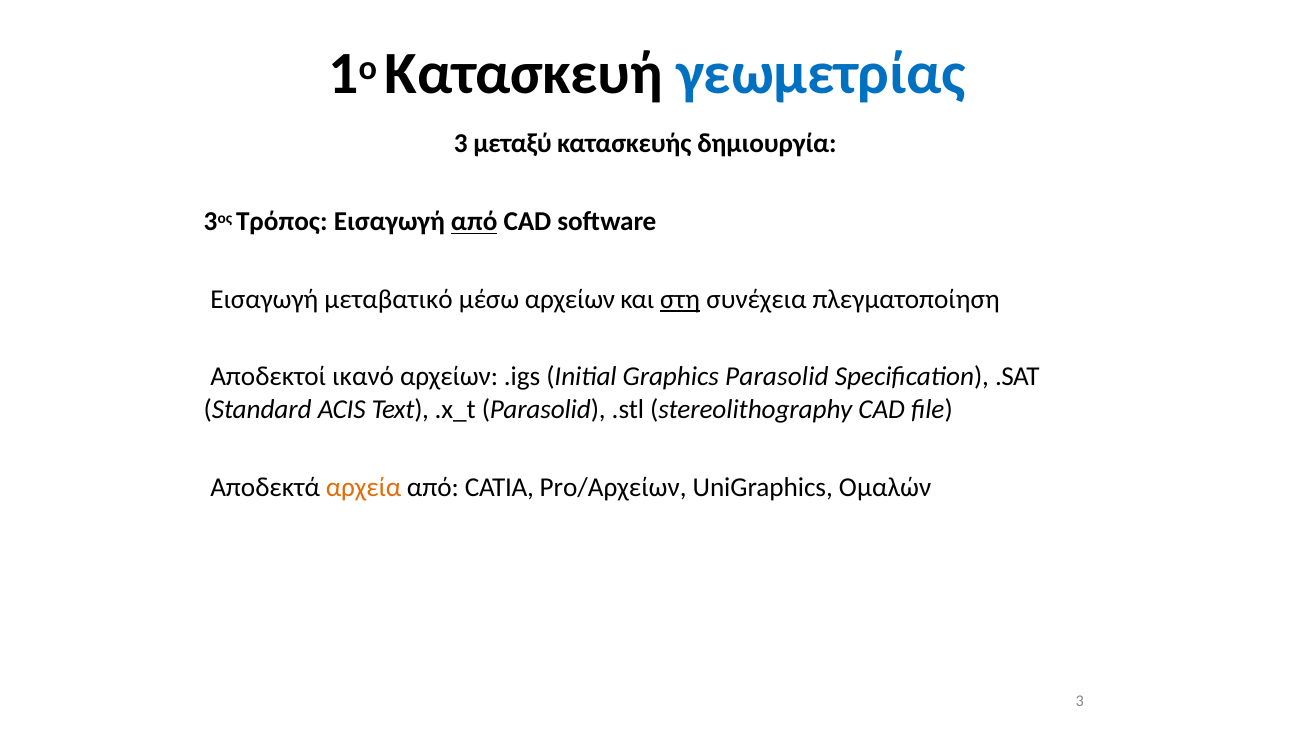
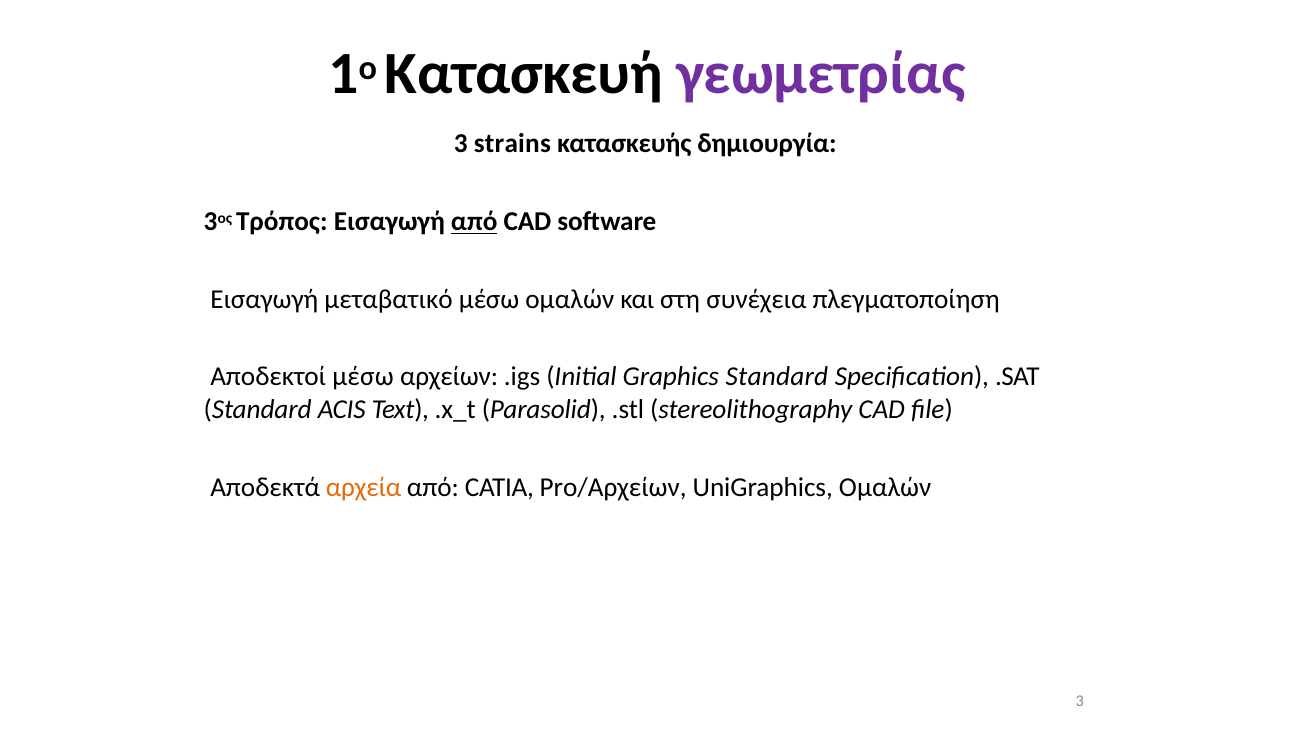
γεωμετρίας colour: blue -> purple
μεταξύ: μεταξύ -> strains
μέσω αρχείων: αρχείων -> ομαλών
στη underline: present -> none
Αποδεκτοί ικανό: ικανό -> μέσω
Graphics Parasolid: Parasolid -> Standard
